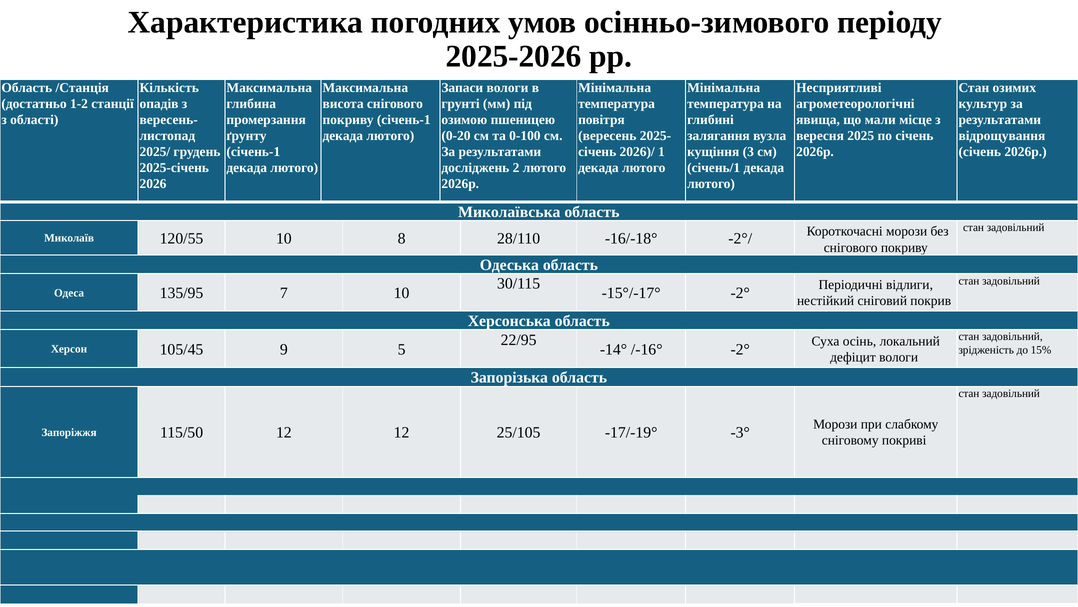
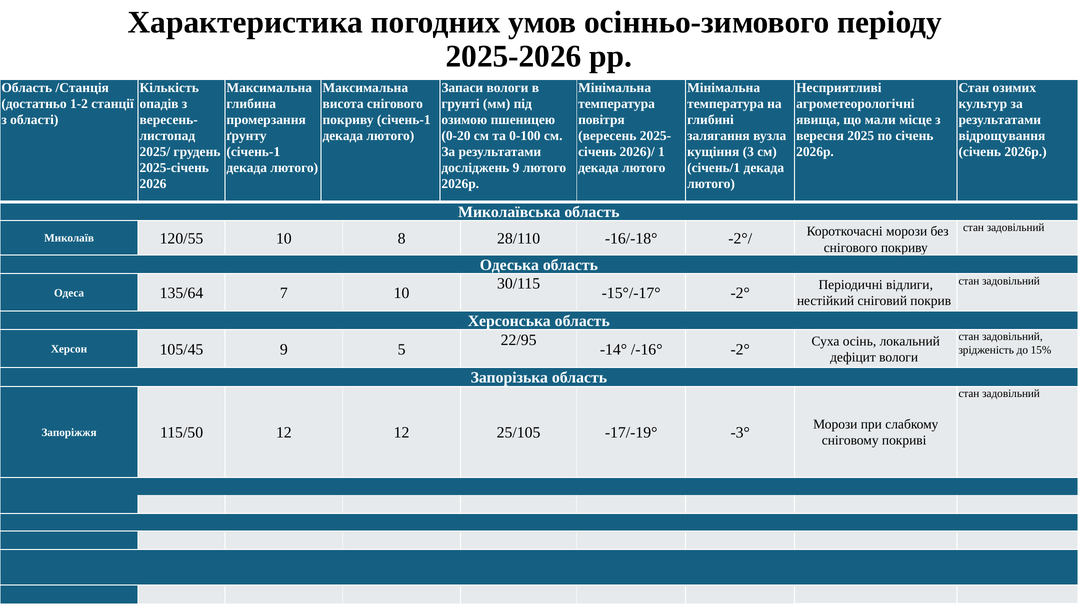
досліджень 2: 2 -> 9
135/95: 135/95 -> 135/64
